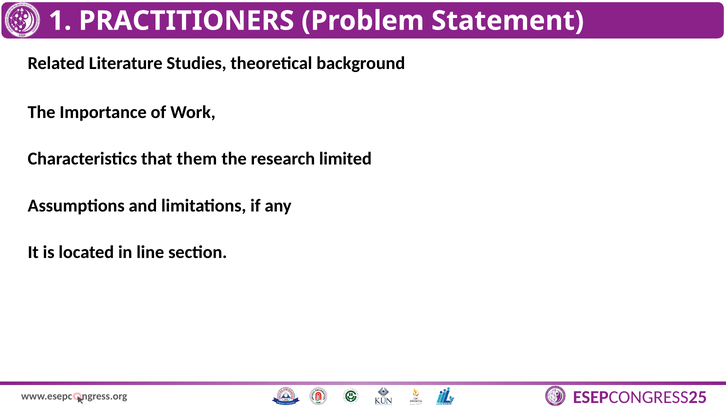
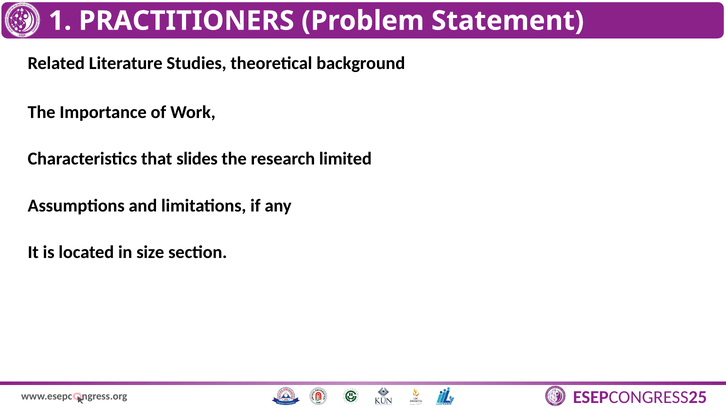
them: them -> slides
line: line -> size
